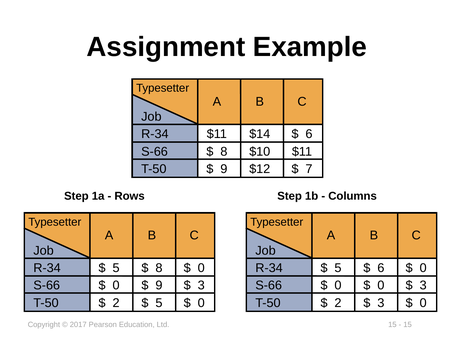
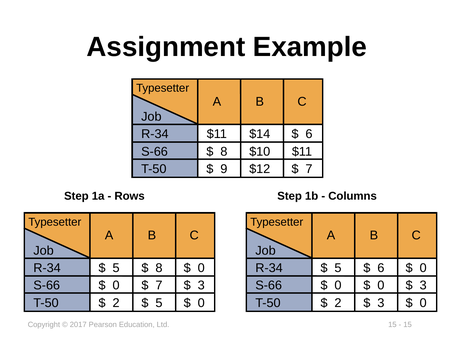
9 at (159, 285): 9 -> 7
